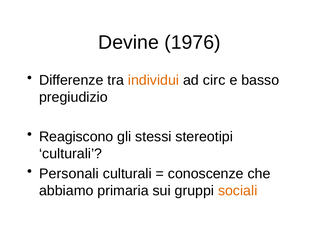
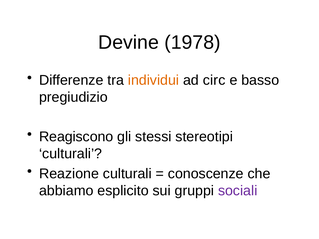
1976: 1976 -> 1978
Personali: Personali -> Reazione
primaria: primaria -> esplicito
sociali colour: orange -> purple
